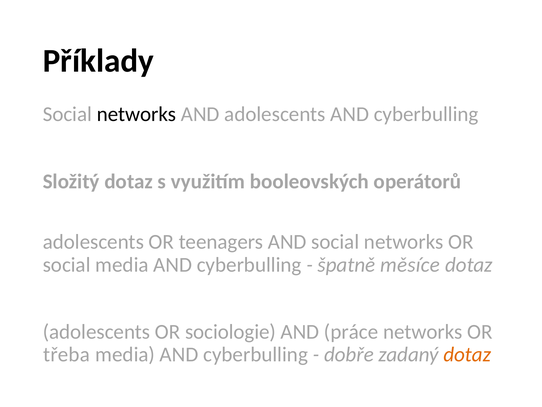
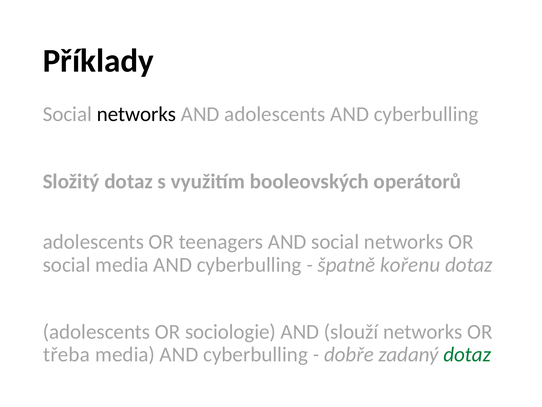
měsíce: měsíce -> kořenu
práce: práce -> slouží
dotaz at (467, 354) colour: orange -> green
